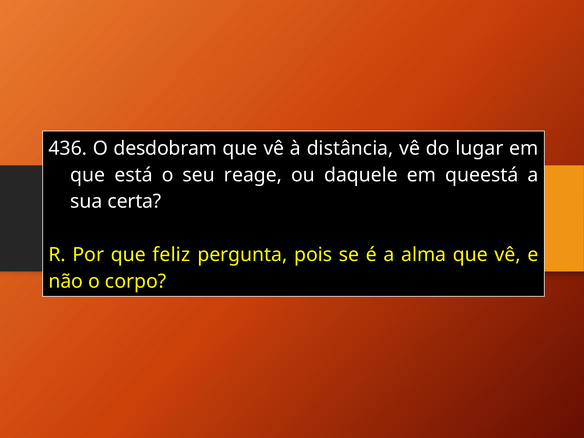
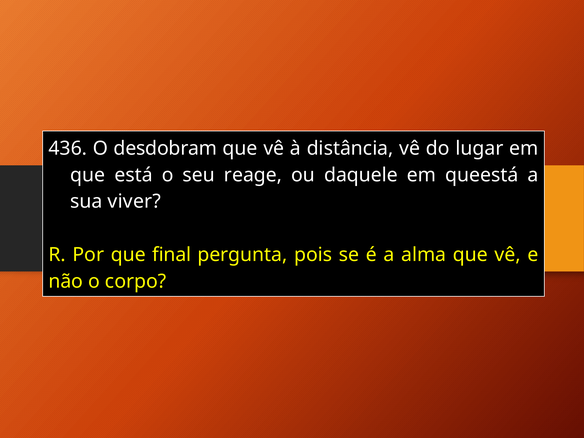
certa: certa -> viver
feliz: feliz -> final
